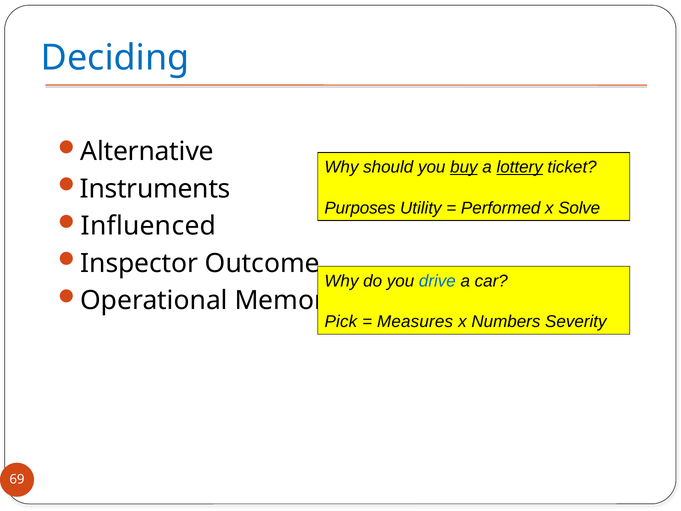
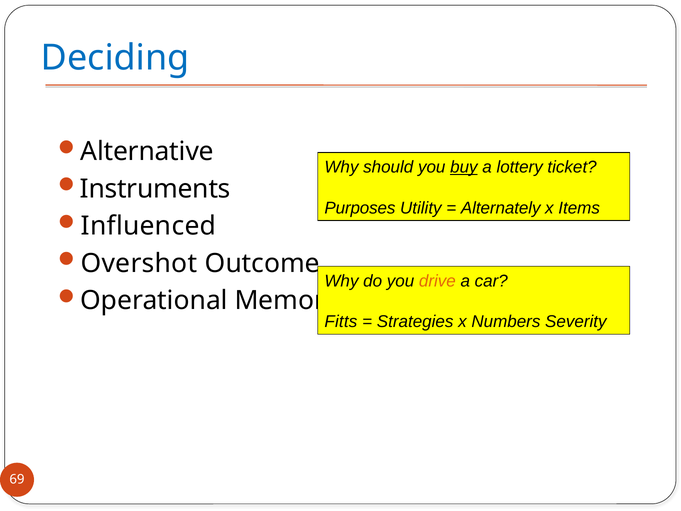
lottery underline: present -> none
Performed: Performed -> Alternately
Solve: Solve -> Items
Inspector: Inspector -> Overshot
drive colour: blue -> orange
Pick: Pick -> Fitts
Measures: Measures -> Strategies
